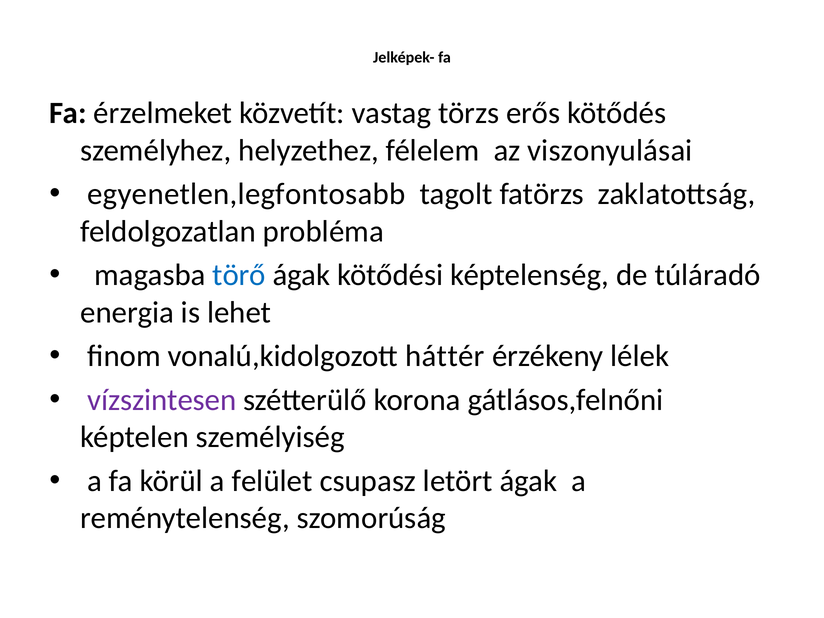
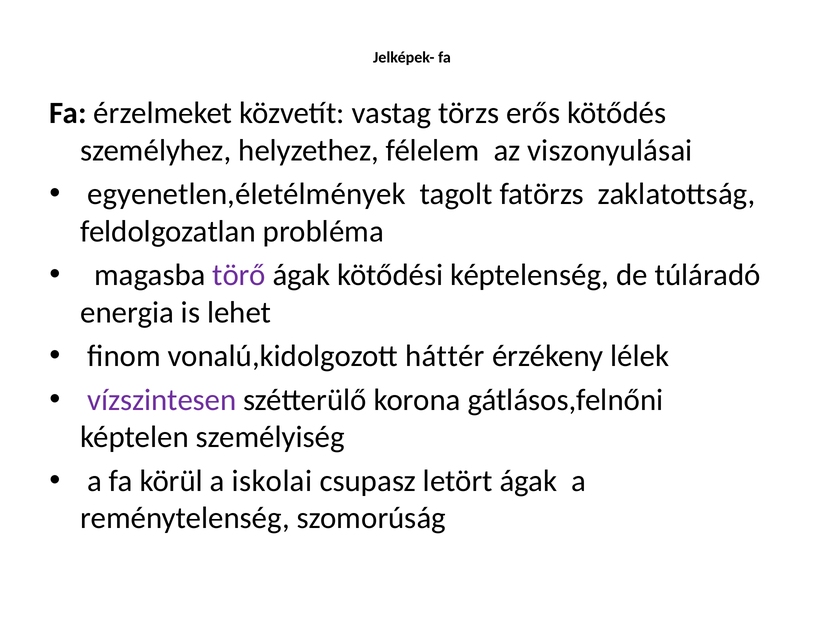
egyenetlen,legfontosabb: egyenetlen,legfontosabb -> egyenetlen,életélmények
törő colour: blue -> purple
felület: felület -> iskolai
